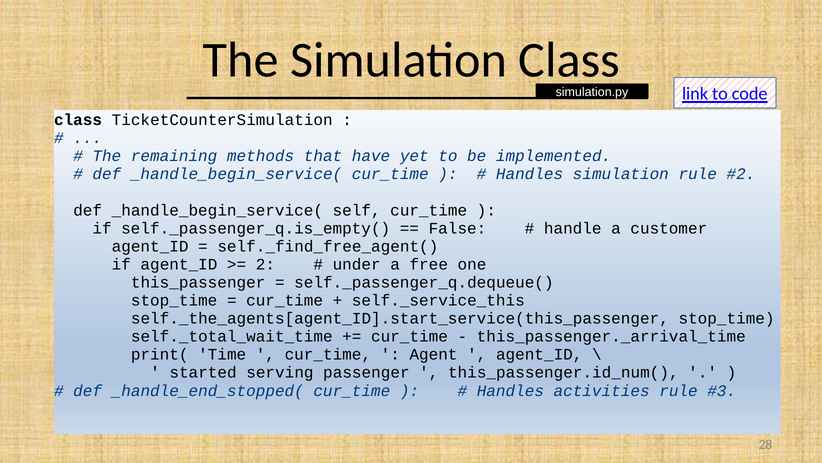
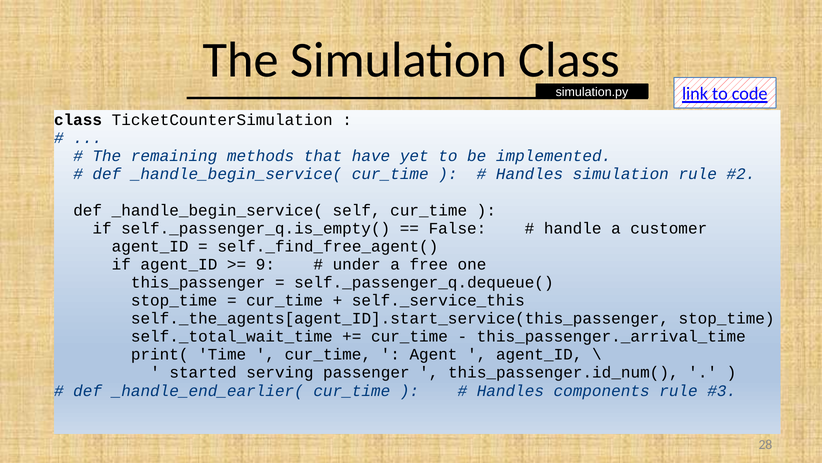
2: 2 -> 9
_handle_end_stopped(: _handle_end_stopped( -> _handle_end_earlier(
activities: activities -> components
